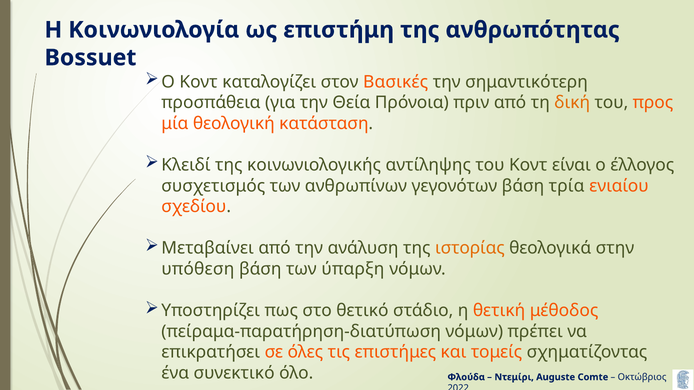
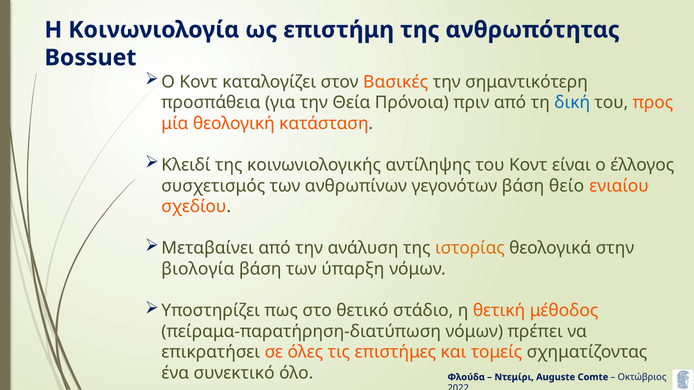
δική colour: orange -> blue
τρία: τρία -> θείο
υπόθεση: υπόθεση -> βιολογία
